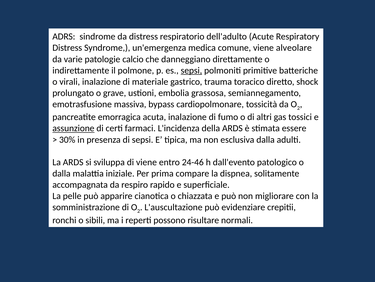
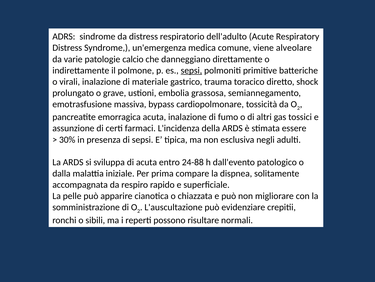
assunzione underline: present -> none
esclusiva dalla: dalla -> negli
di viene: viene -> acuta
24-46: 24-46 -> 24-88
